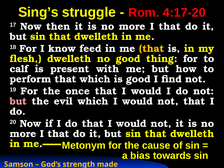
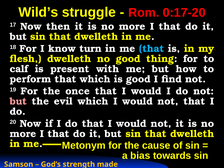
Sing’s: Sing’s -> Wild’s
4:17-20: 4:17-20 -> 0:17-20
feed: feed -> turn
that at (152, 49) colour: yellow -> light blue
